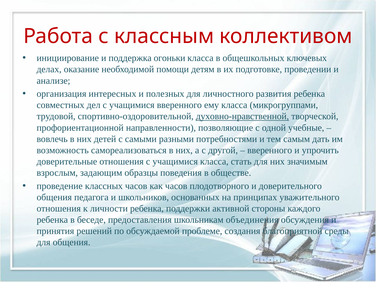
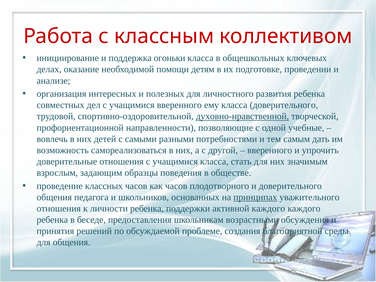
класса микрогруппами: микрогруппами -> доверительного
принципах underline: none -> present
активной стороны: стороны -> каждого
объединения: объединения -> возрастными
